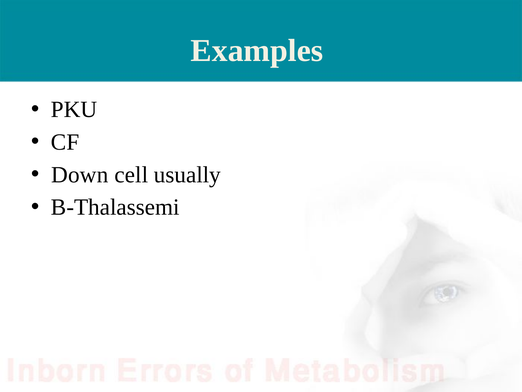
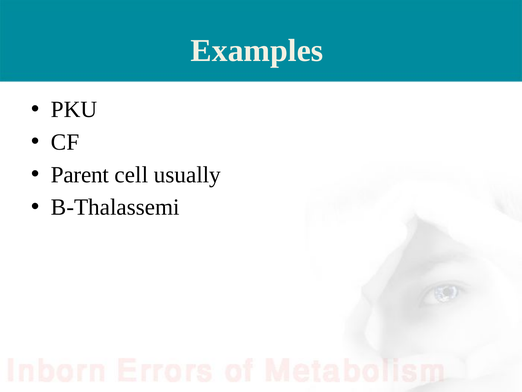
Down: Down -> Parent
